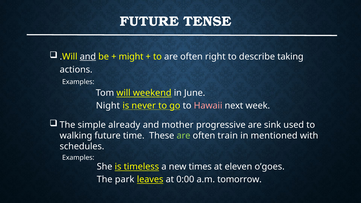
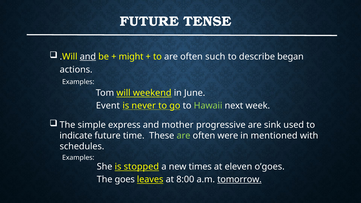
right: right -> such
taking: taking -> began
Night: Night -> Event
Hawaii colour: pink -> light green
already: already -> express
walking: walking -> indicate
train: train -> were
timeless: timeless -> stopped
park: park -> goes
0:00: 0:00 -> 8:00
tomorrow underline: none -> present
